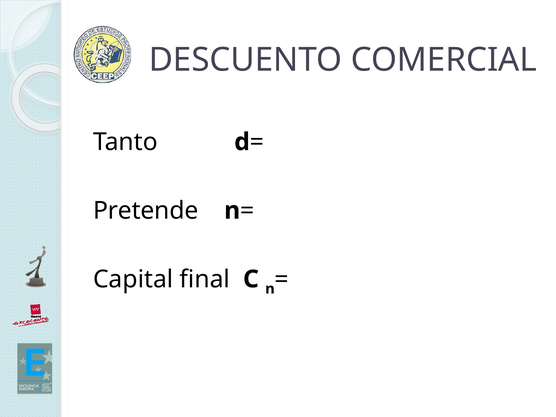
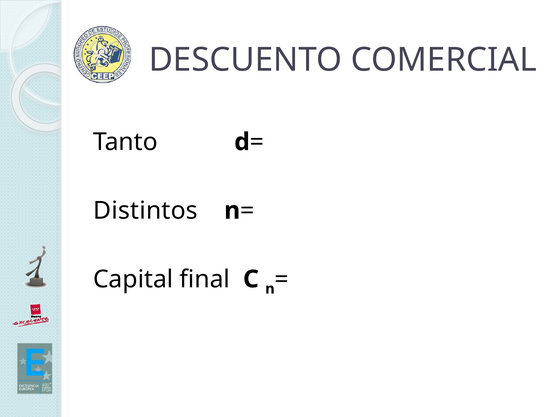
Pretende: Pretende -> Distintos
